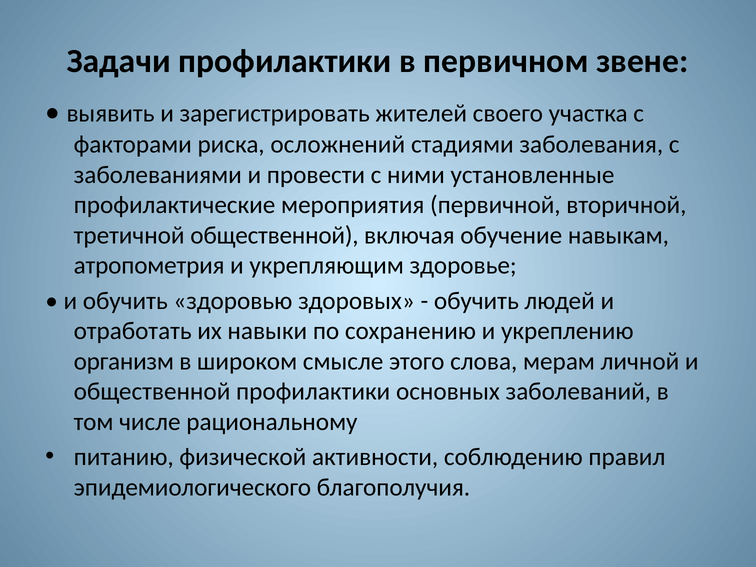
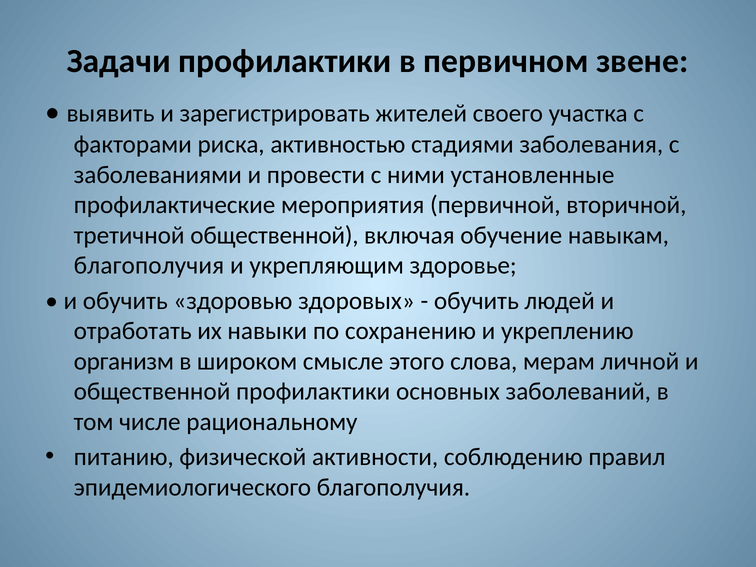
осложнений: осложнений -> активностью
атропометрия at (149, 266): атропометрия -> благополучия
